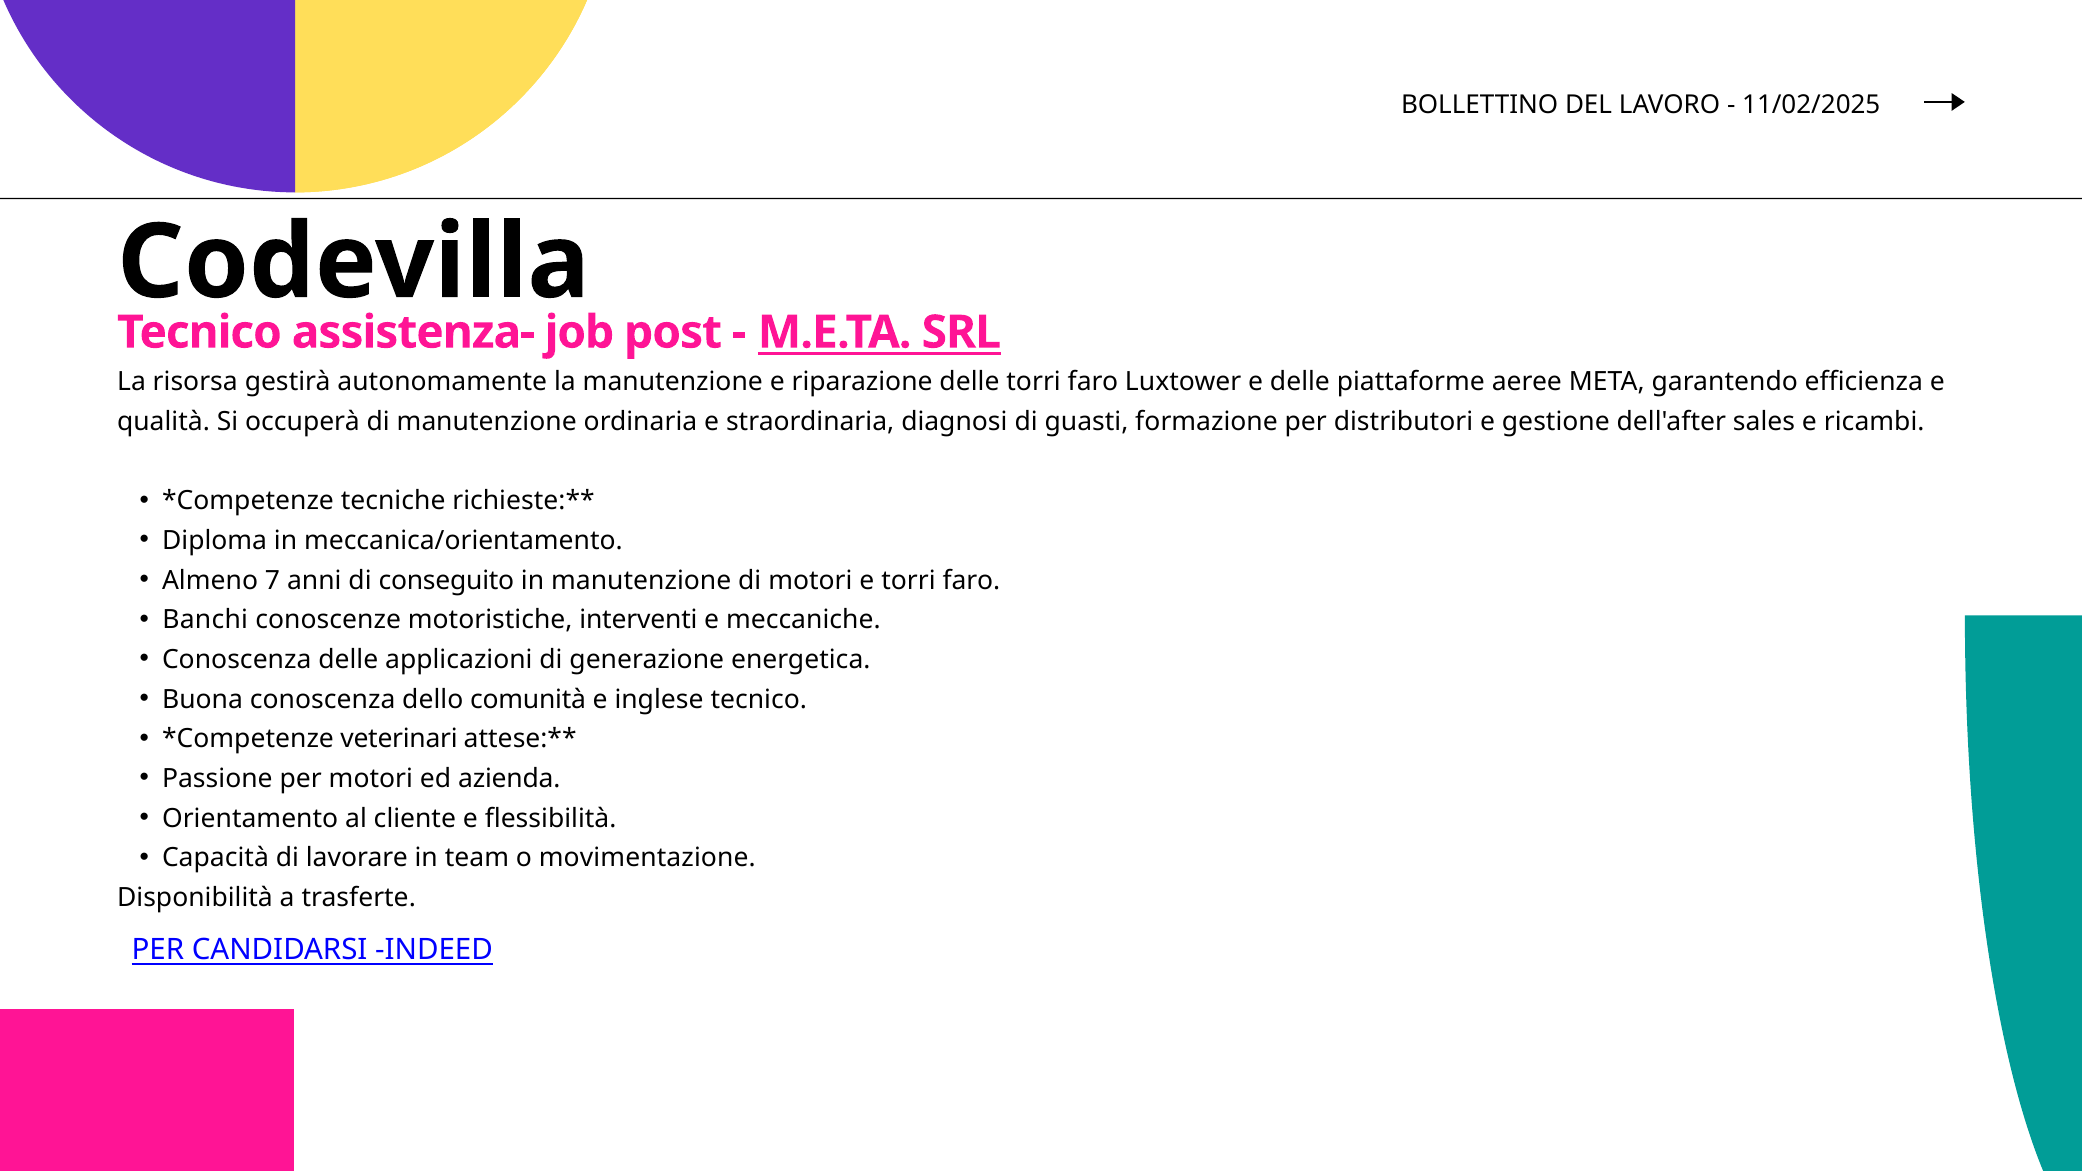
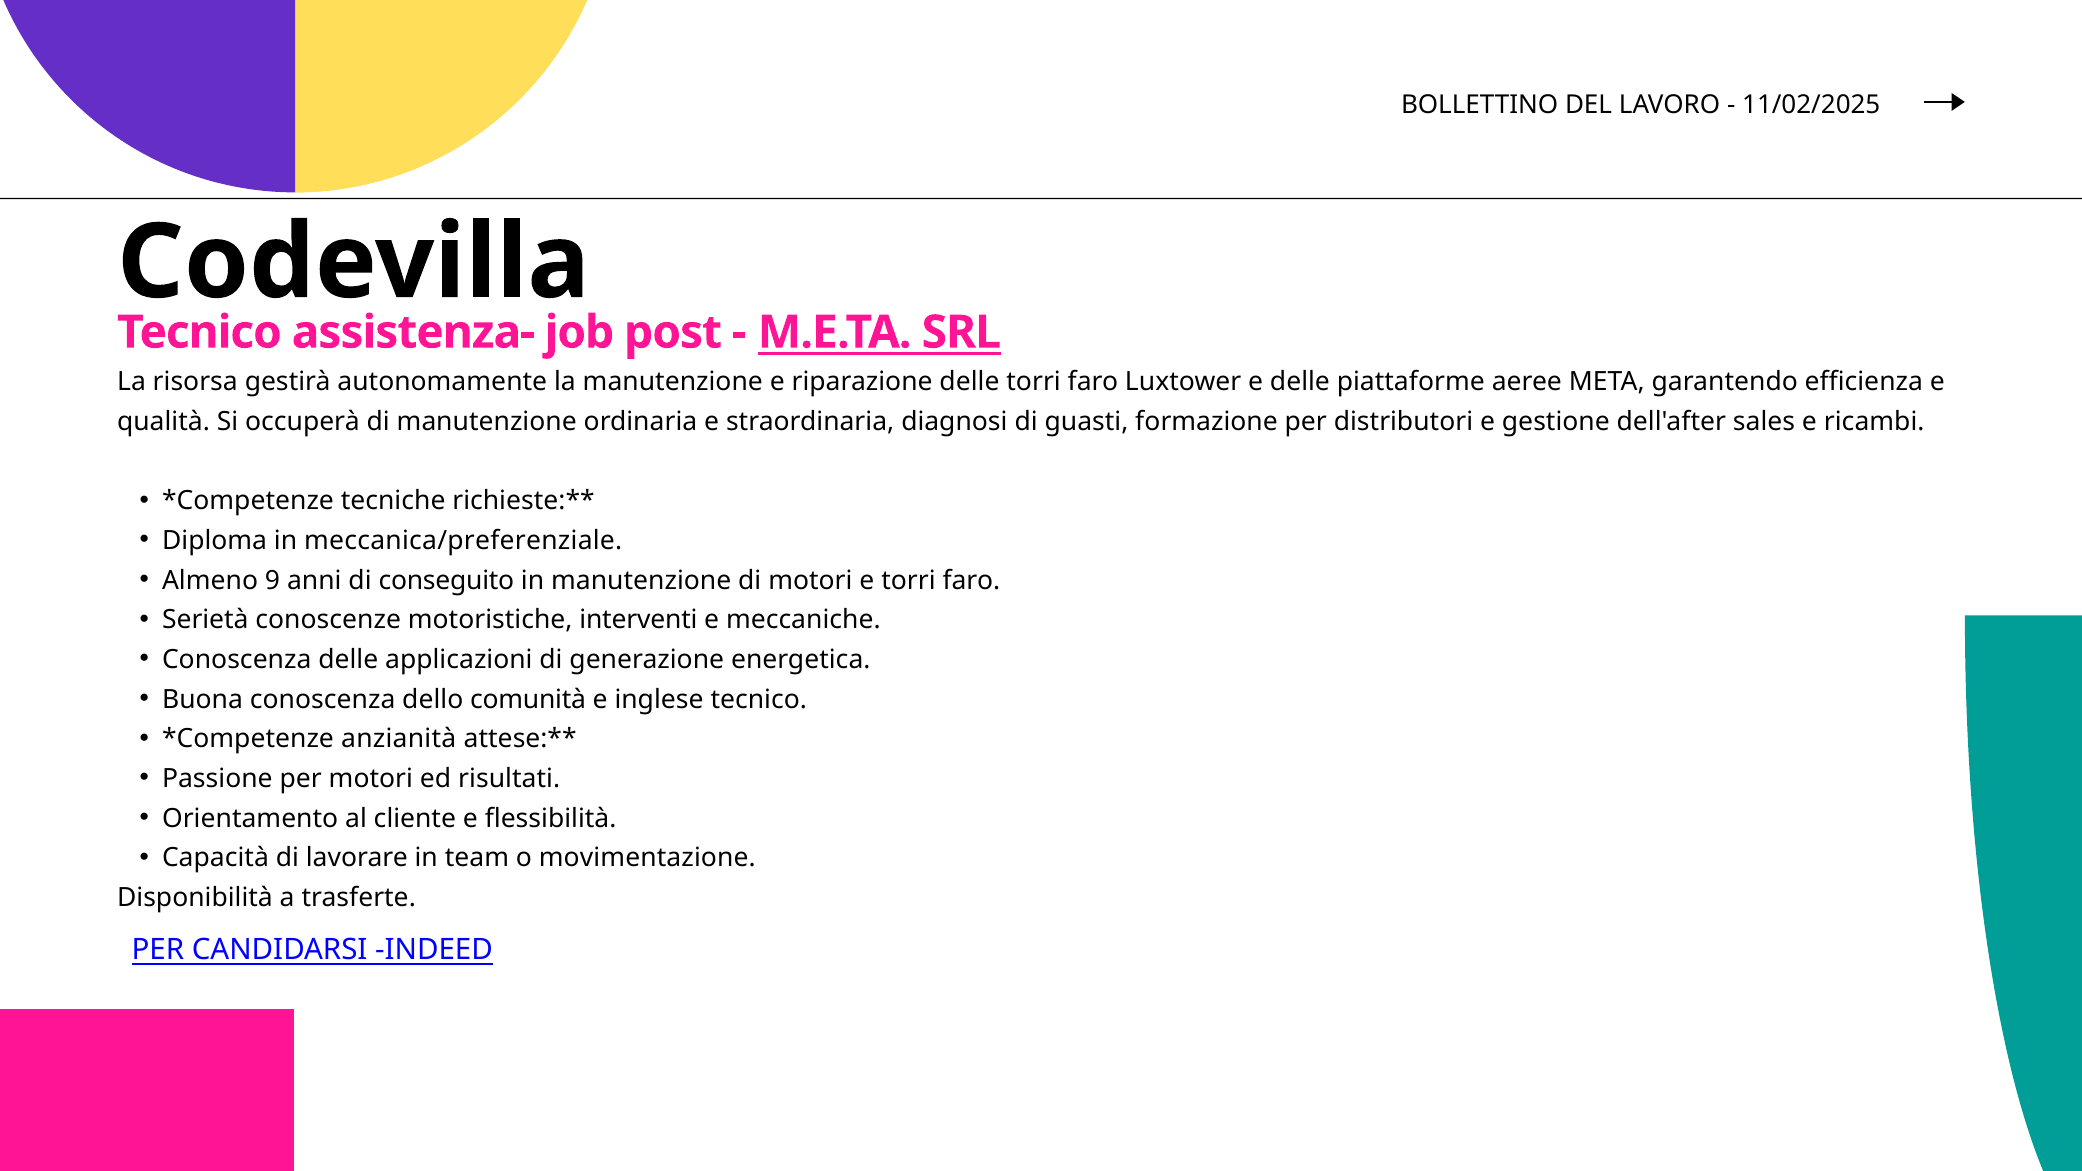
meccanica/orientamento: meccanica/orientamento -> meccanica/preferenziale
7: 7 -> 9
Banchi: Banchi -> Serietà
veterinari: veterinari -> anzianità
azienda: azienda -> risultati
